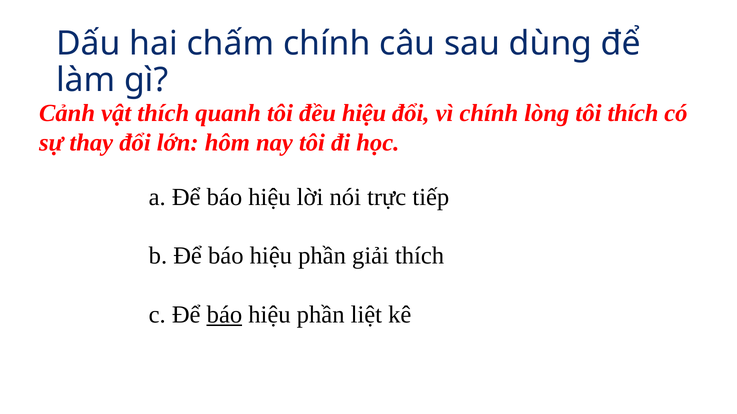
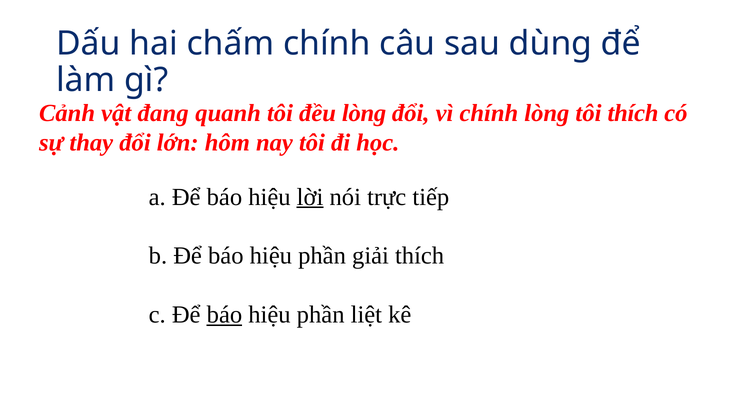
vật thích: thích -> đang
đều hiệu: hiệu -> lòng
lời underline: none -> present
